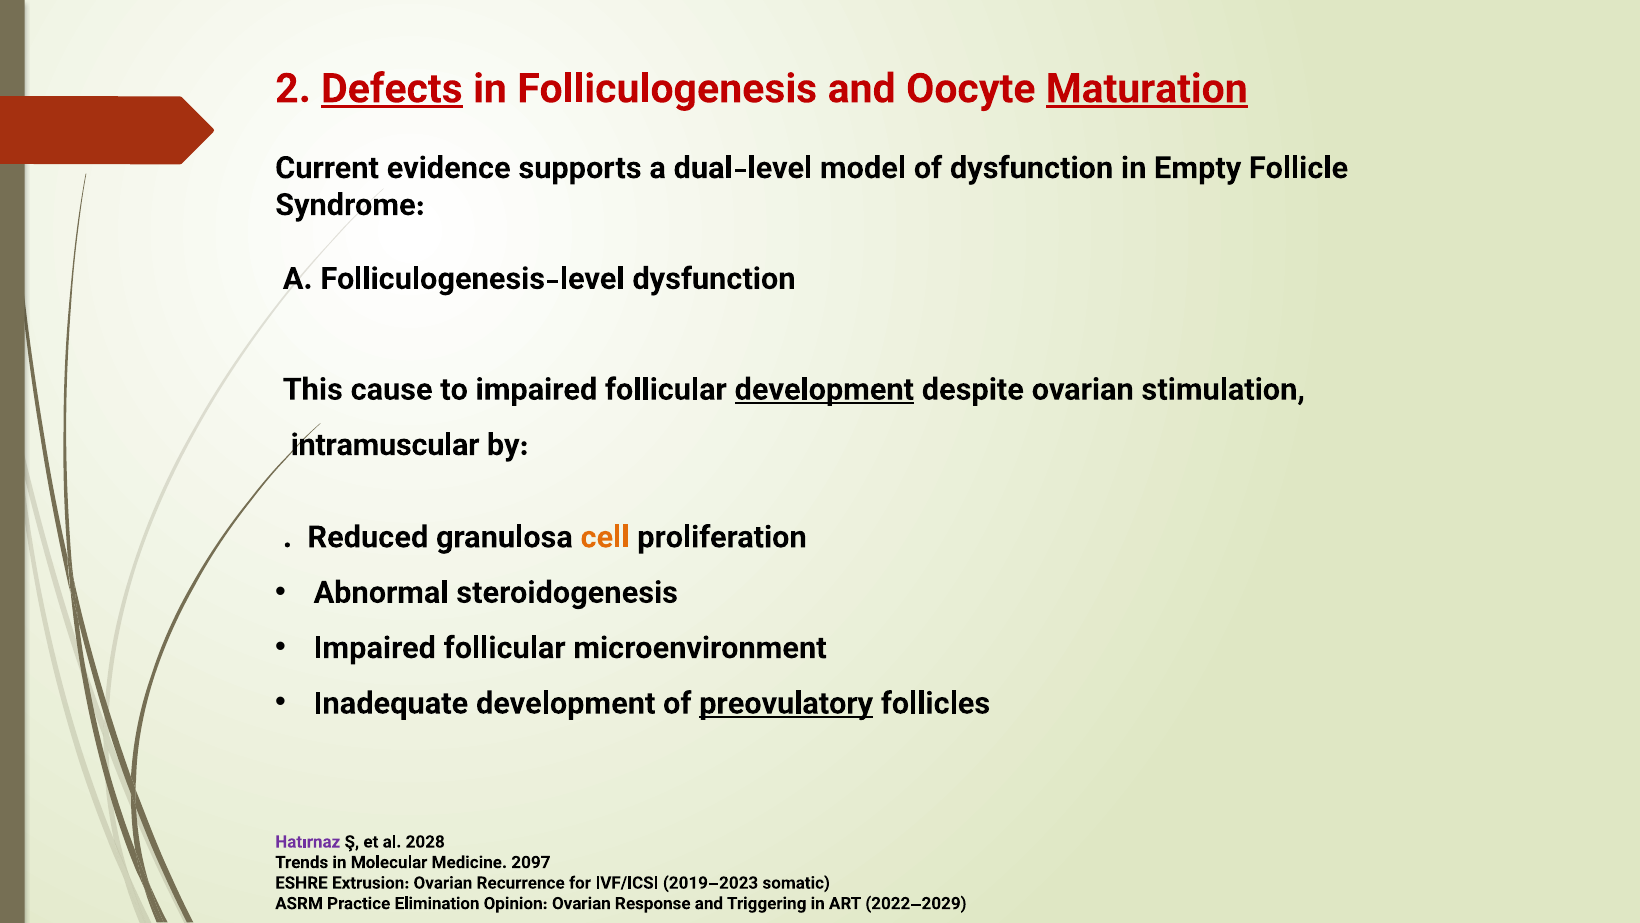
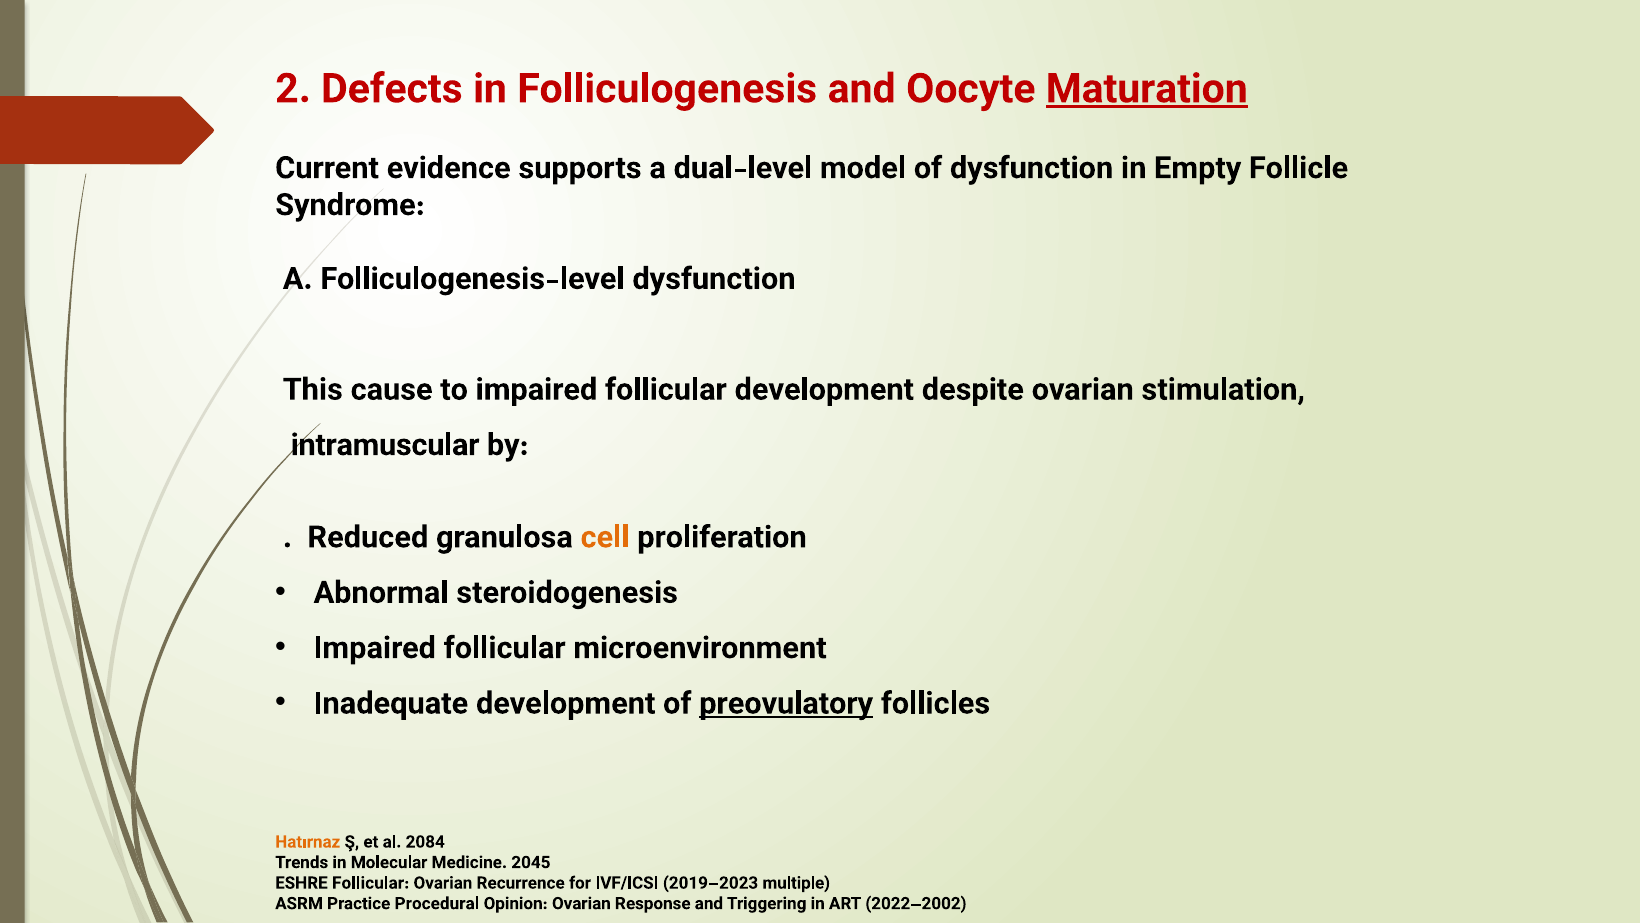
Defects underline: present -> none
development at (824, 389) underline: present -> none
Hatırnaz colour: purple -> orange
2028: 2028 -> 2084
2097: 2097 -> 2045
ESHRE Extrusion: Extrusion -> Follicular
somatic: somatic -> multiple
Elimination: Elimination -> Procedural
2022–2029: 2022–2029 -> 2022–2002
